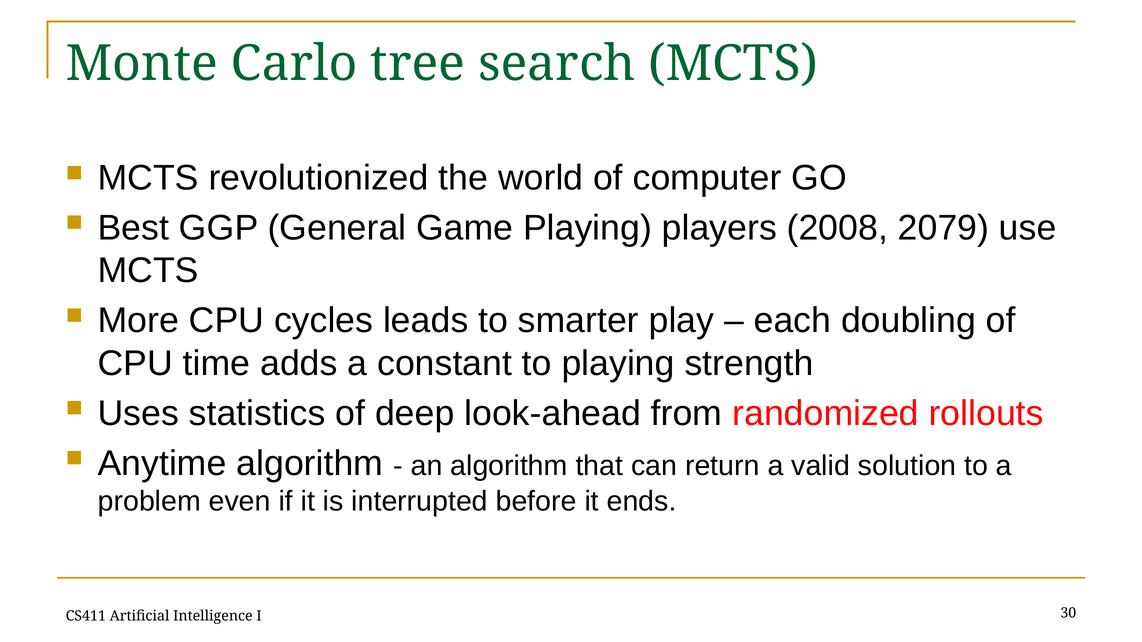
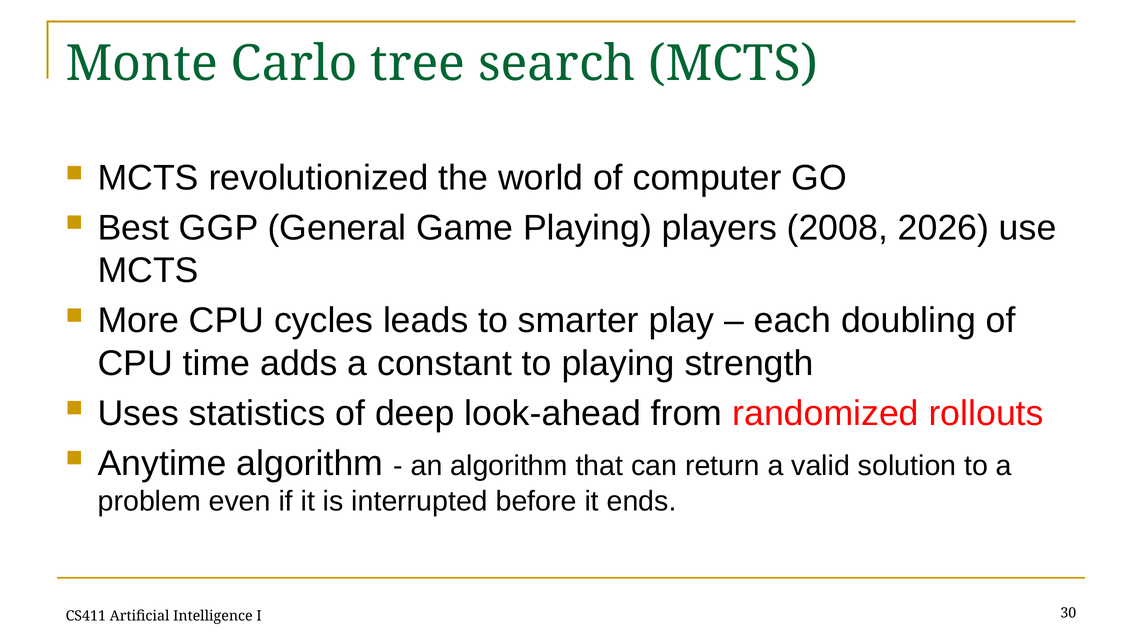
2079: 2079 -> 2026
